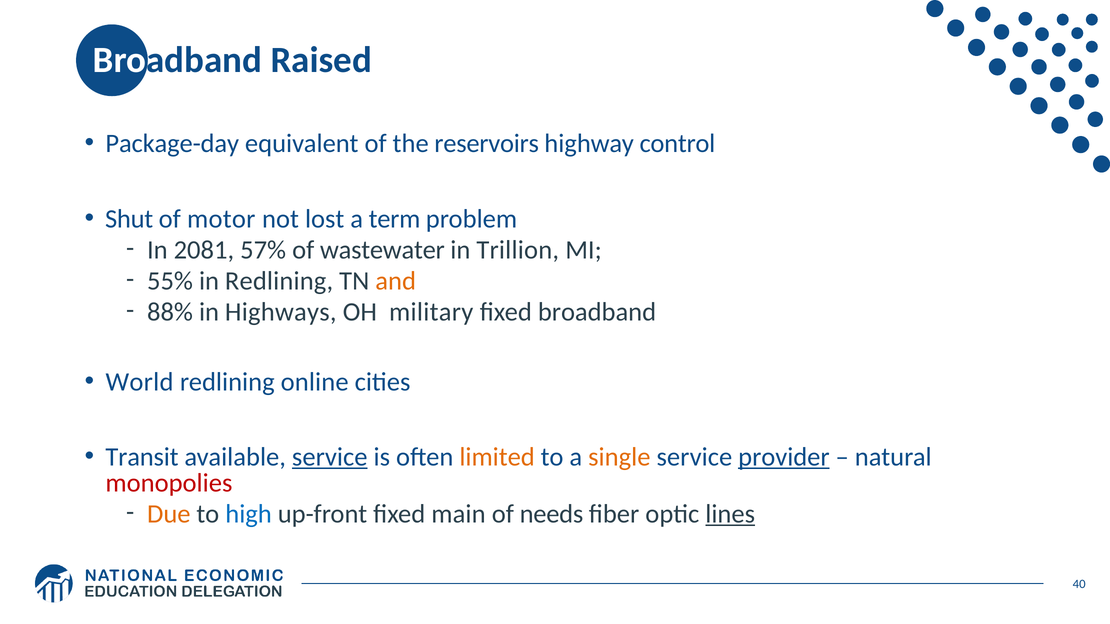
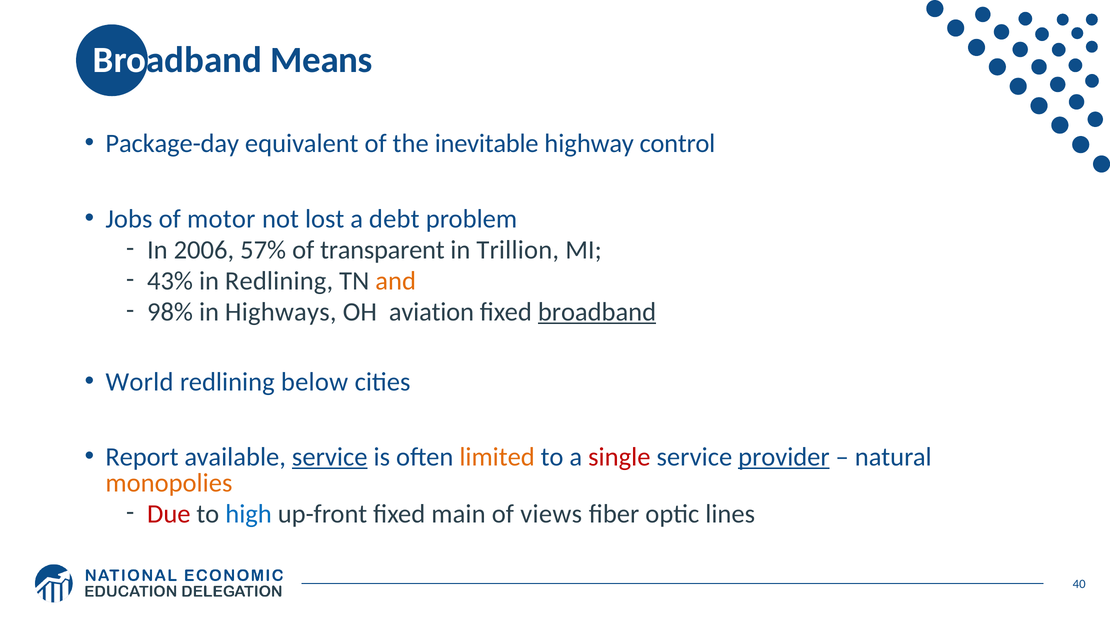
Raised: Raised -> Means
reservoirs: reservoirs -> inevitable
Shut: Shut -> Jobs
term: term -> debt
2081: 2081 -> 2006
wastewater: wastewater -> transparent
55%: 55% -> 43%
88%: 88% -> 98%
military: military -> aviation
broadband at (597, 312) underline: none -> present
online: online -> below
Transit: Transit -> Report
single colour: orange -> red
monopolies colour: red -> orange
Due colour: orange -> red
needs: needs -> views
lines underline: present -> none
